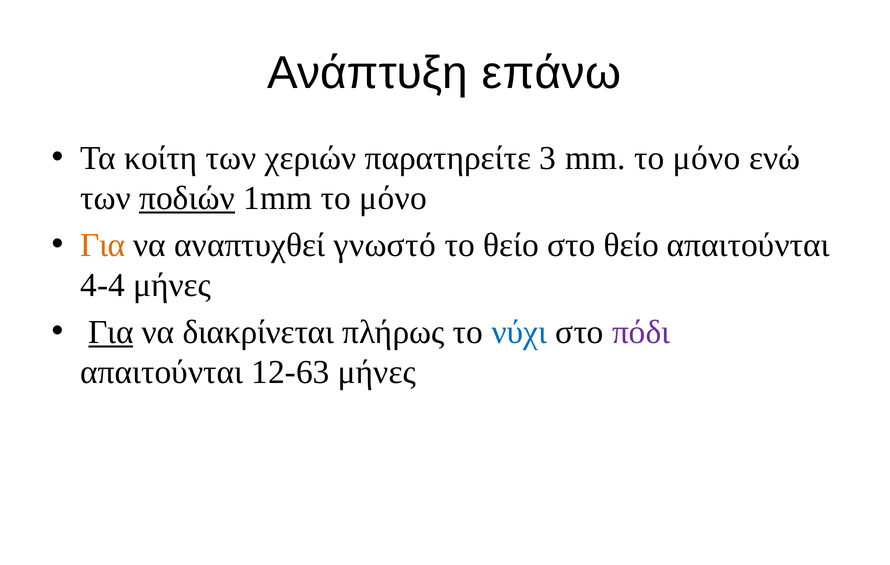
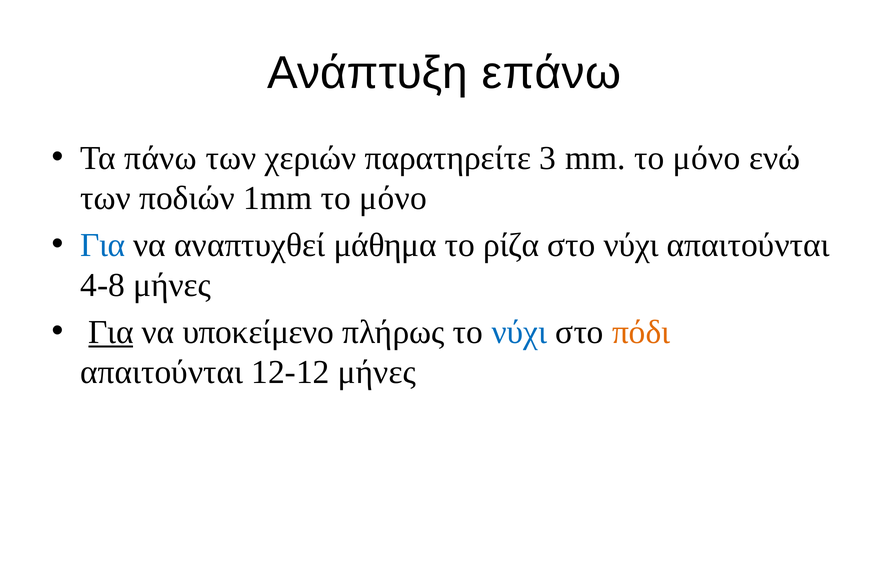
κοίτη: κοίτη -> πάνω
ποδιών underline: present -> none
Για at (103, 245) colour: orange -> blue
γνωστό: γνωστό -> μάθημα
το θείο: θείο -> ρίζα
στο θείο: θείο -> νύχι
4-4: 4-4 -> 4-8
διακρίνεται: διακρίνεται -> υποκείμενο
πόδι colour: purple -> orange
12-63: 12-63 -> 12-12
